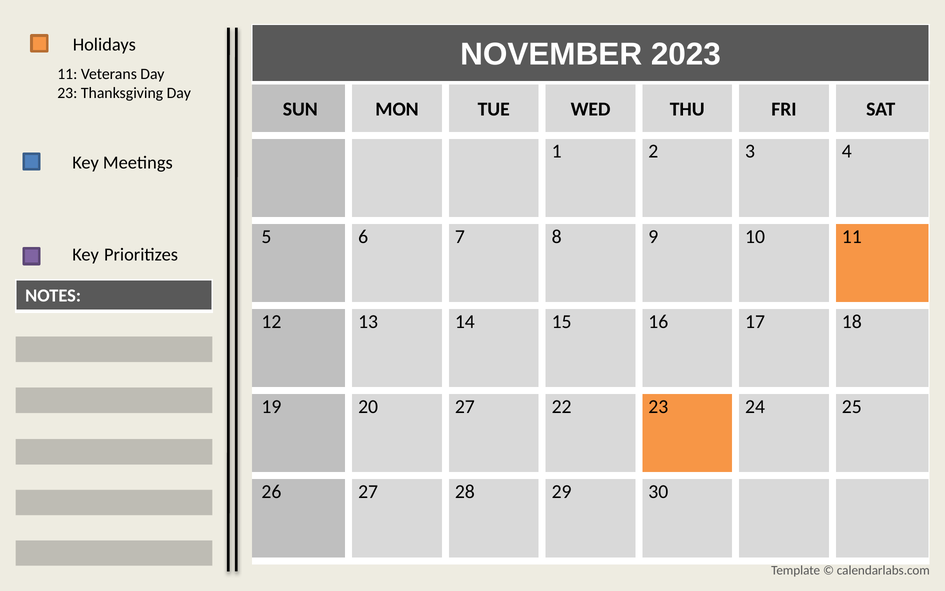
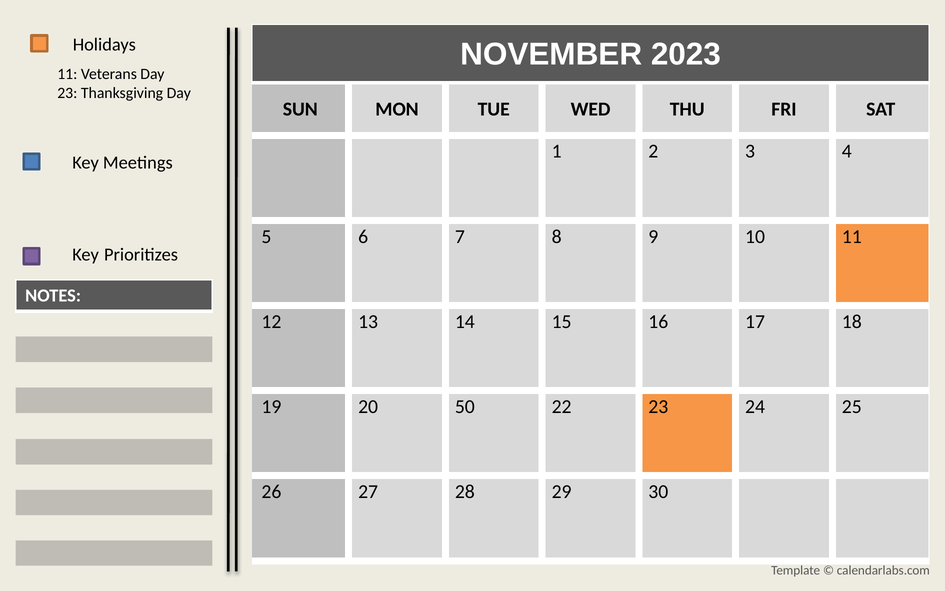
20 27: 27 -> 50
